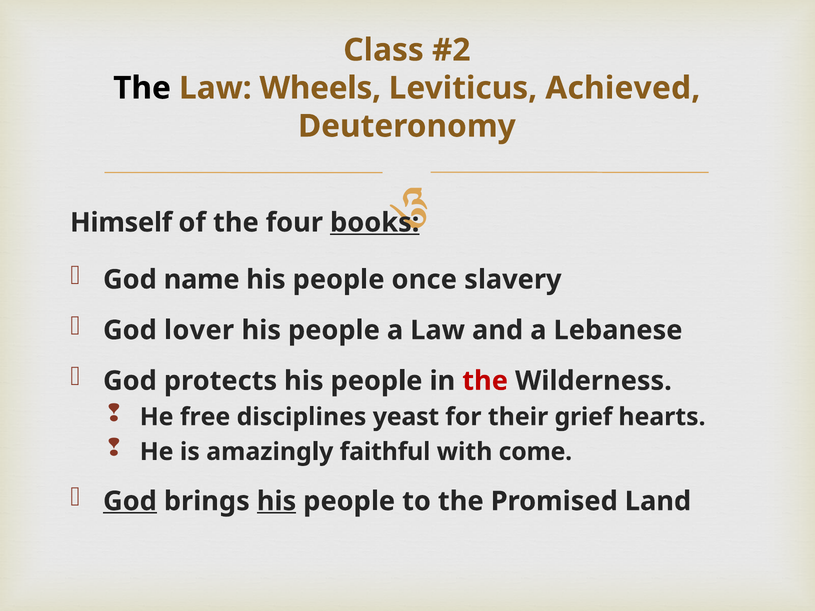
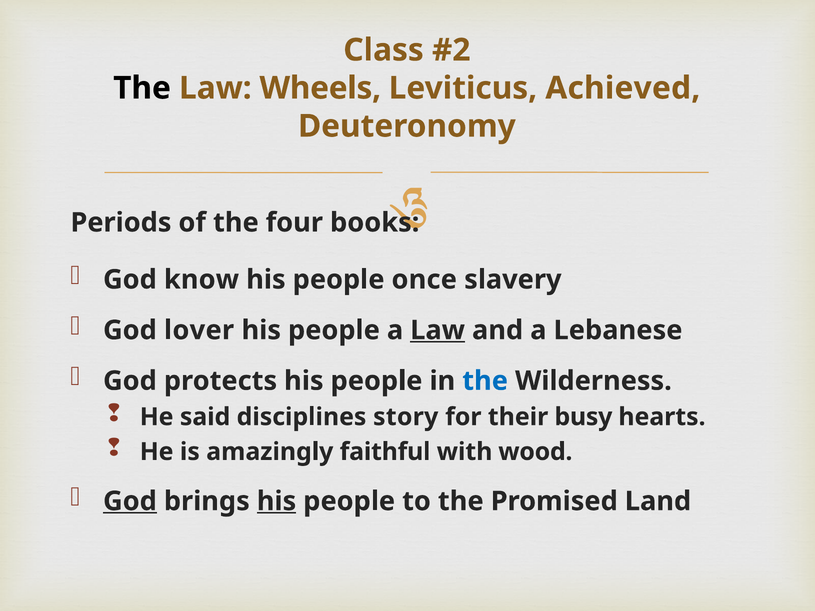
Himself: Himself -> Periods
books underline: present -> none
name: name -> know
Law at (438, 330) underline: none -> present
the at (485, 381) colour: red -> blue
free: free -> said
yeast: yeast -> story
grief: grief -> busy
come: come -> wood
